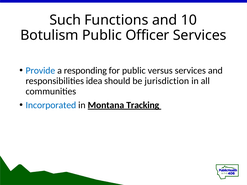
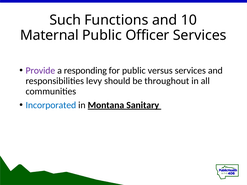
Botulism: Botulism -> Maternal
Provide colour: blue -> purple
idea: idea -> levy
jurisdiction: jurisdiction -> throughout
Tracking: Tracking -> Sanitary
